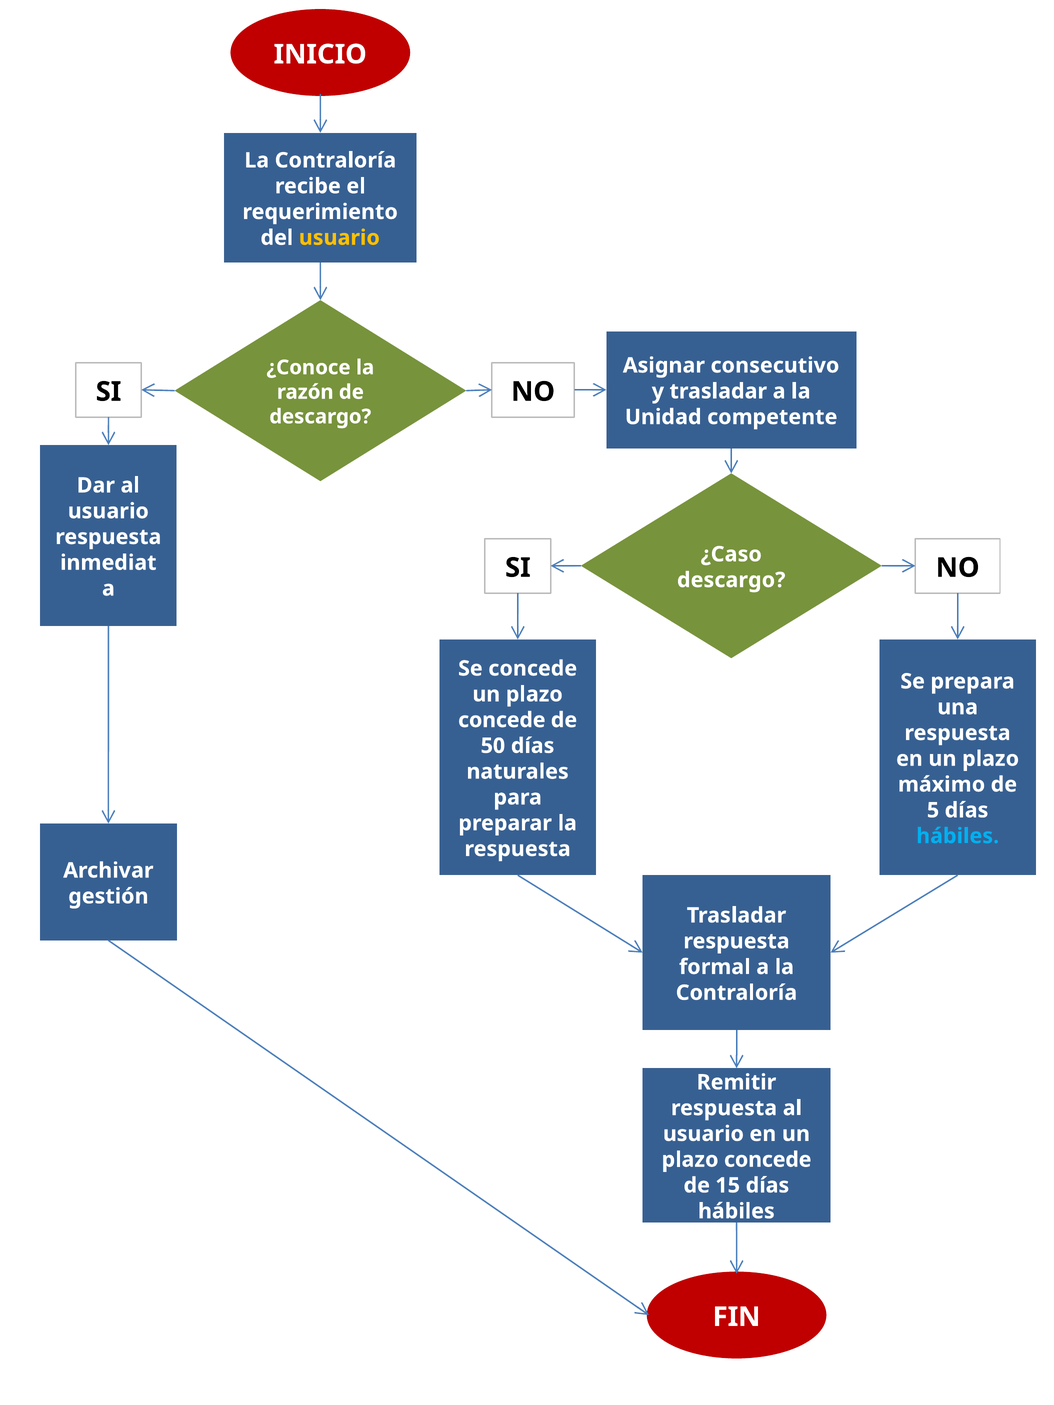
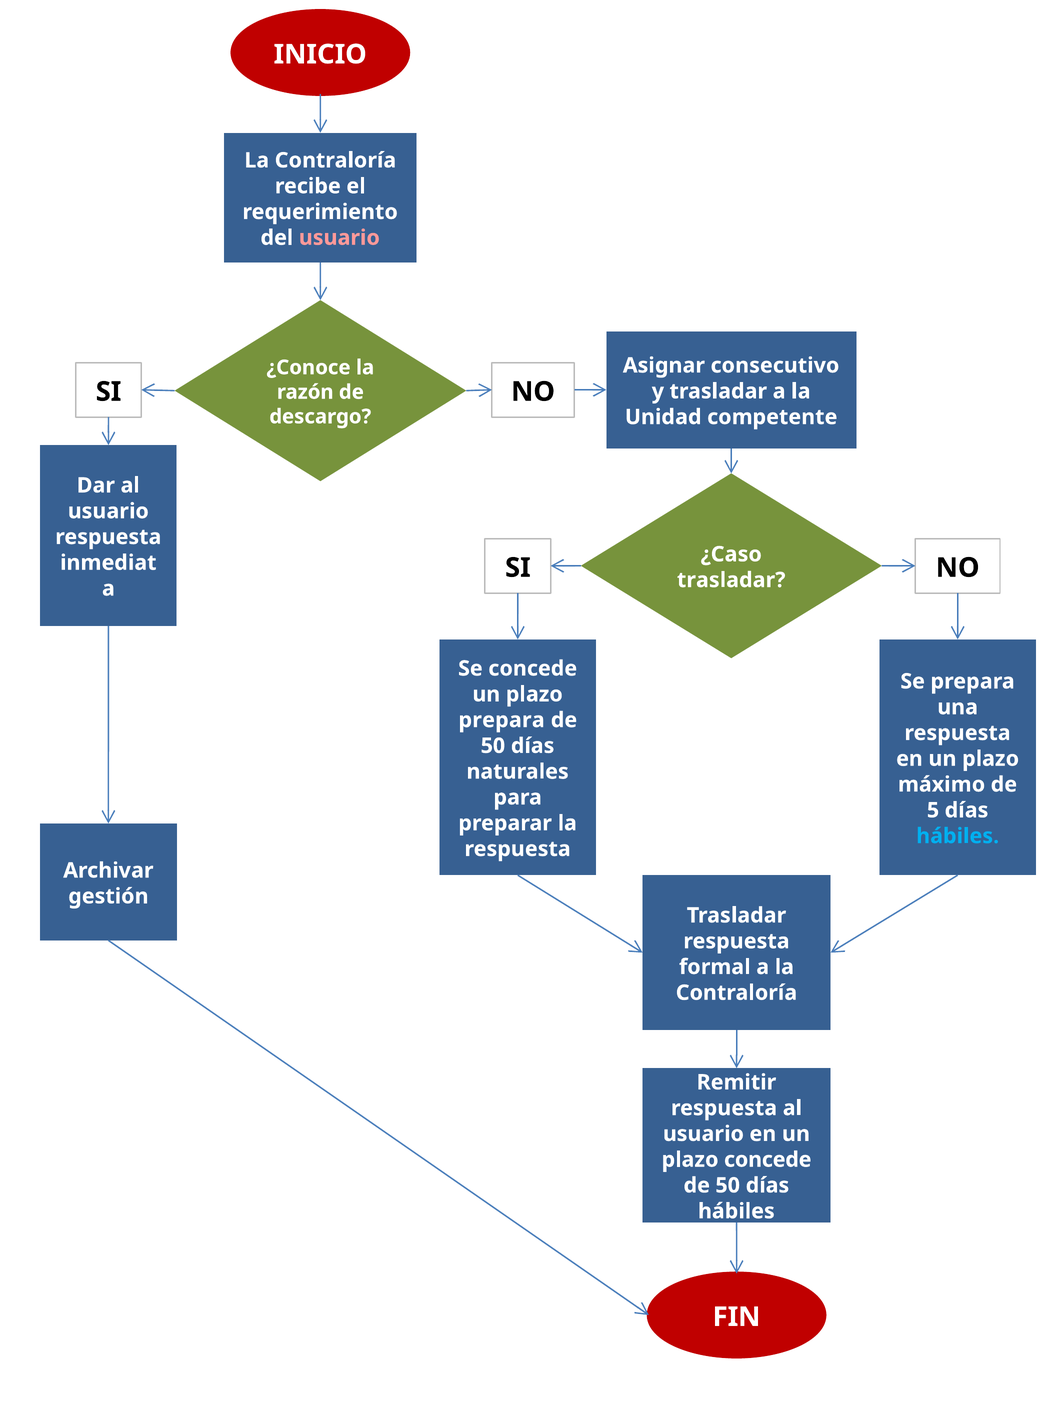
usuario at (339, 238) colour: yellow -> pink
descargo at (731, 580): descargo -> trasladar
concede at (502, 720): concede -> prepara
15 at (728, 1186): 15 -> 50
